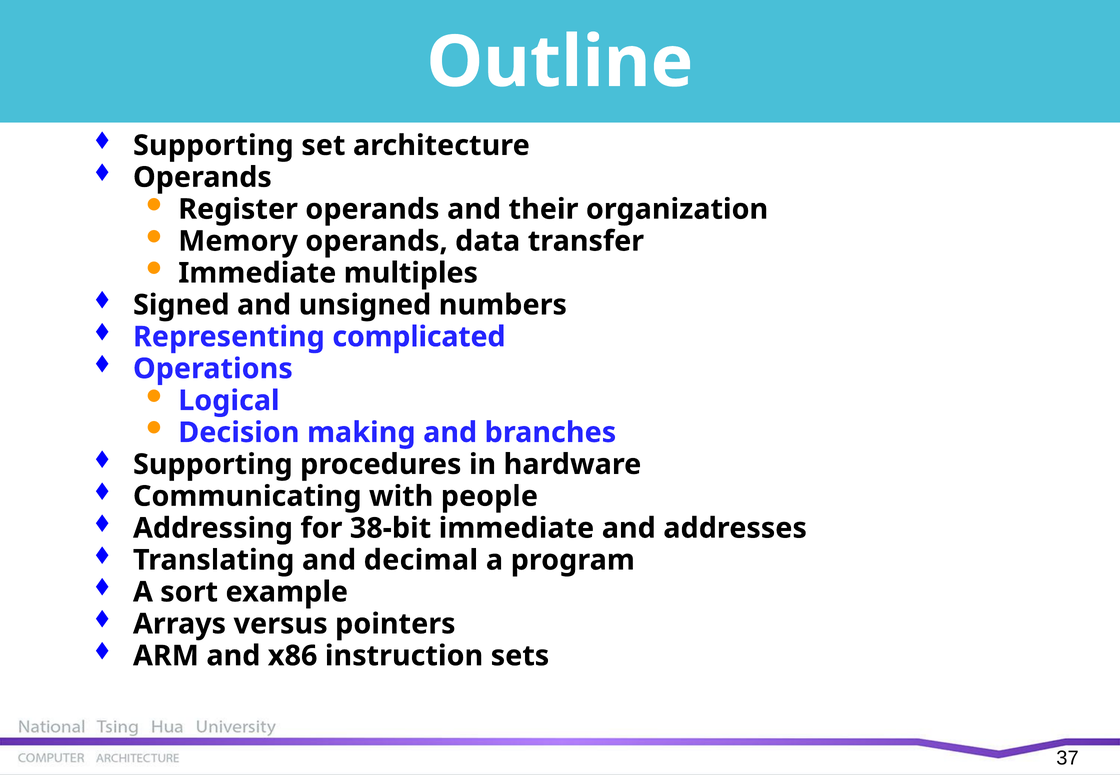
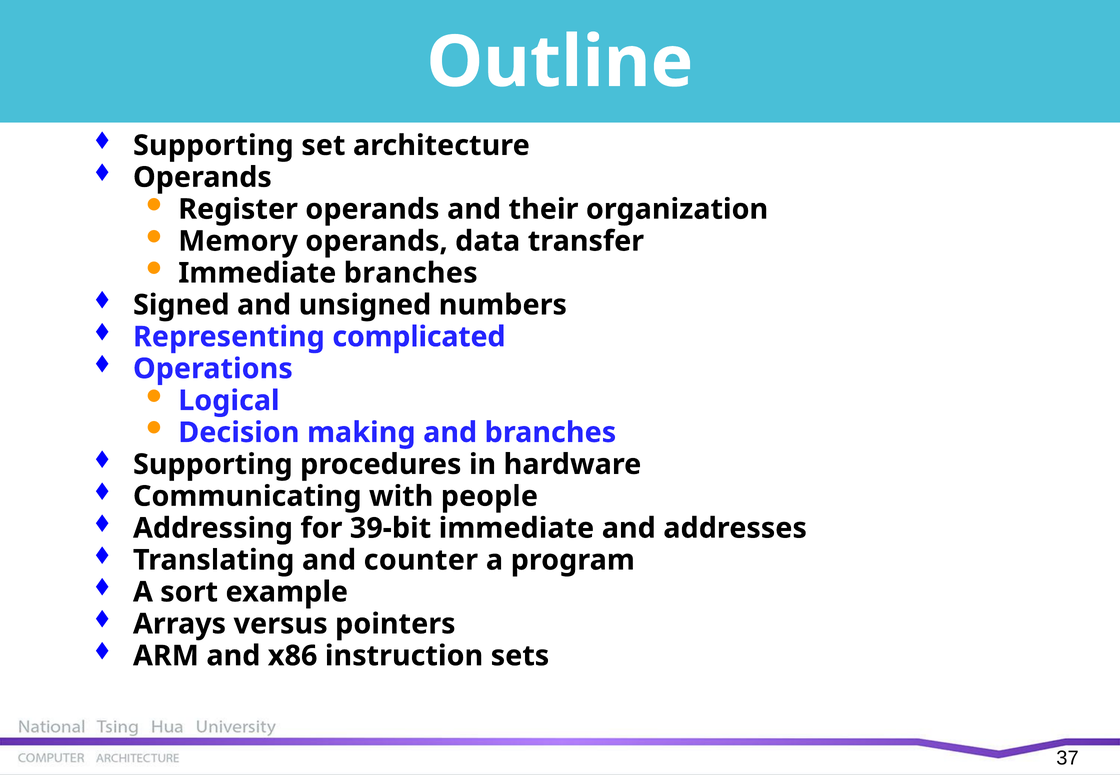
Immediate multiples: multiples -> branches
38-bit: 38-bit -> 39-bit
decimal: decimal -> counter
